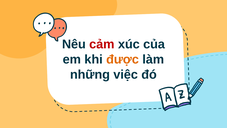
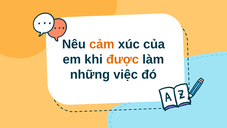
cảm colour: red -> orange
